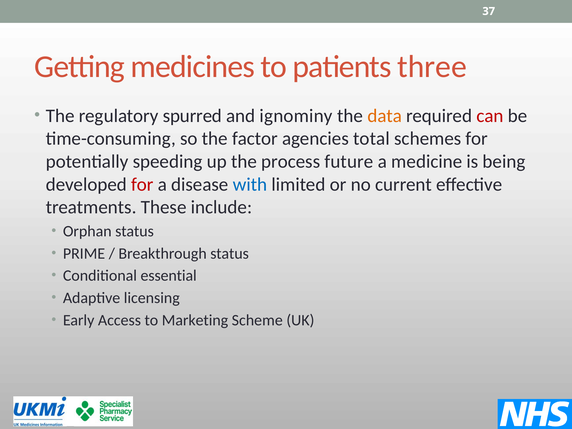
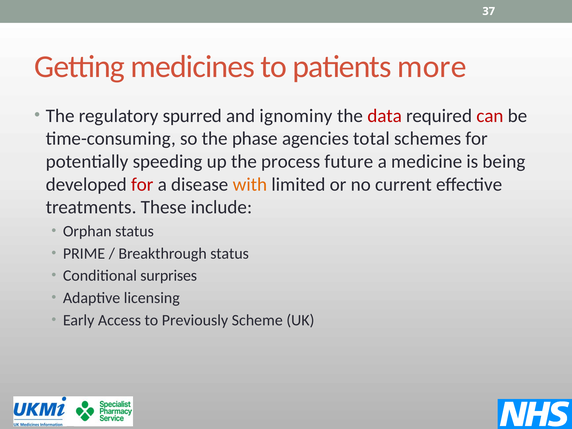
three: three -> more
data colour: orange -> red
factor: factor -> phase
with colour: blue -> orange
essential: essential -> surprises
Marketing: Marketing -> Previously
